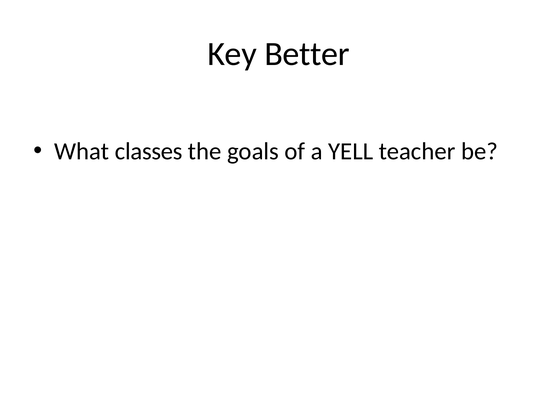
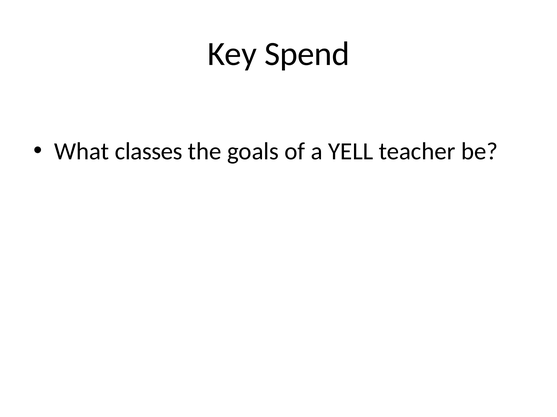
Better: Better -> Spend
